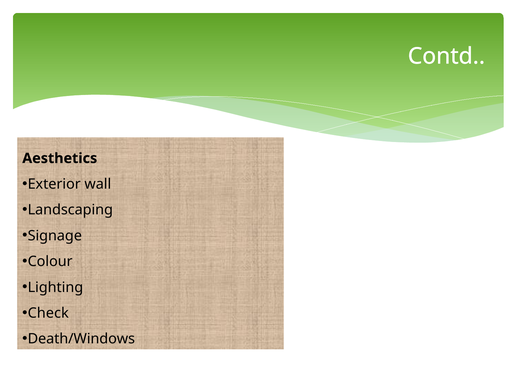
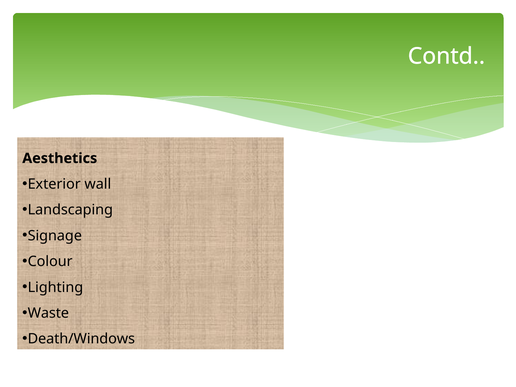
Check: Check -> Waste
